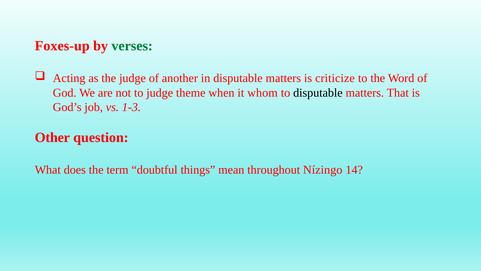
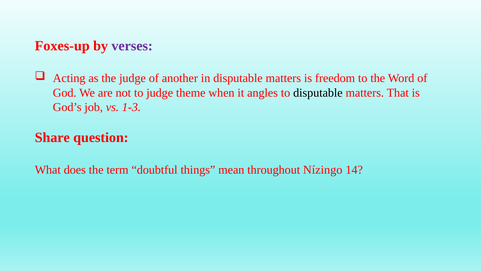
verses colour: green -> purple
criticize: criticize -> freedom
whom: whom -> angles
Other: Other -> Share
